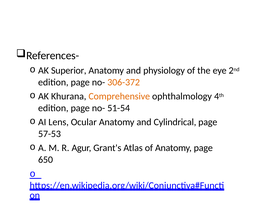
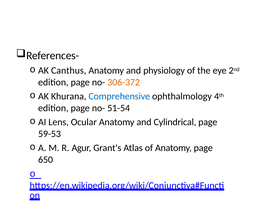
Superior: Superior -> Canthus
Comprehensive colour: orange -> blue
57-53: 57-53 -> 59-53
